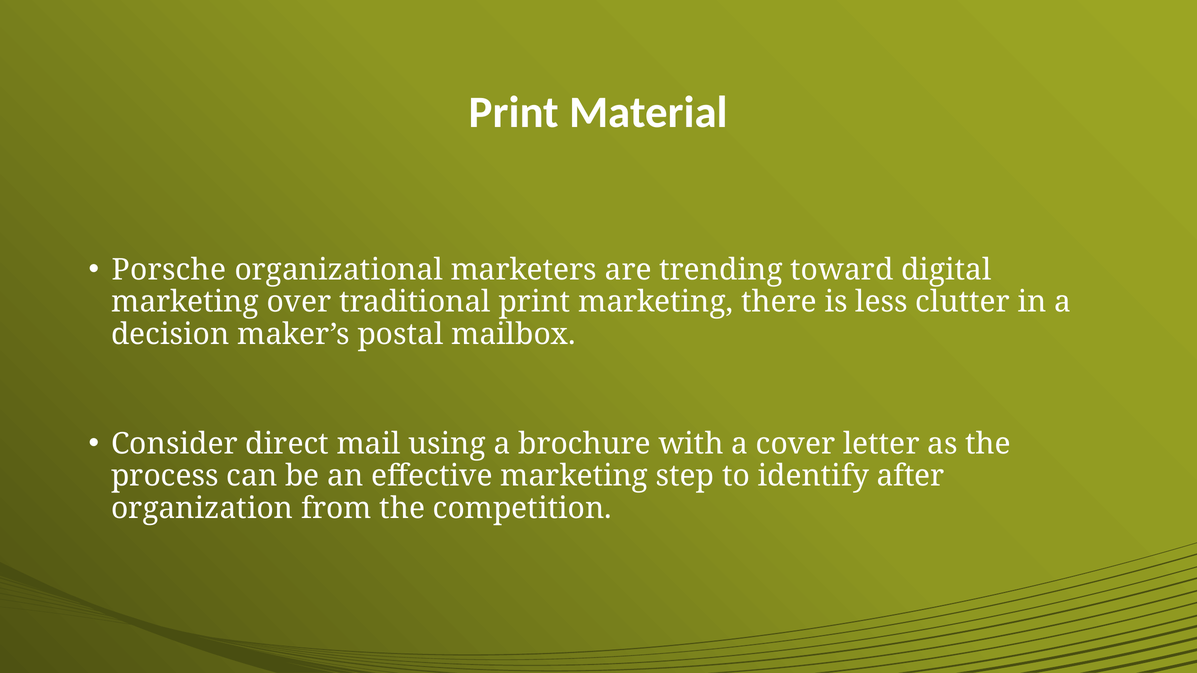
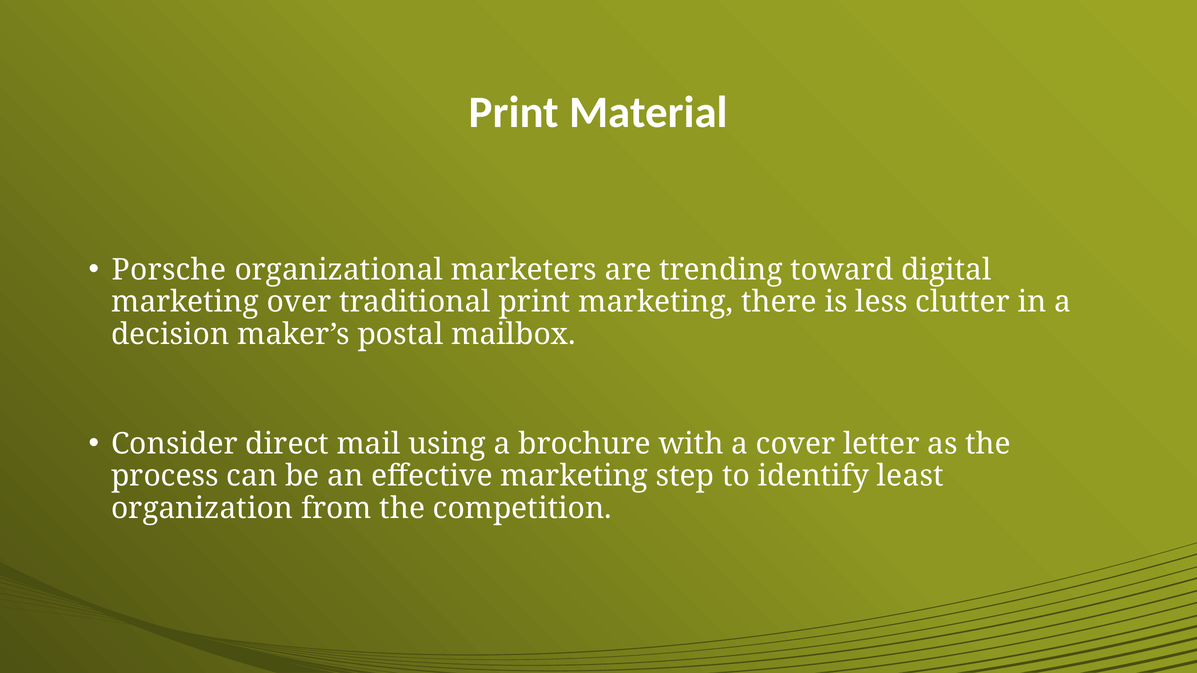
after: after -> least
